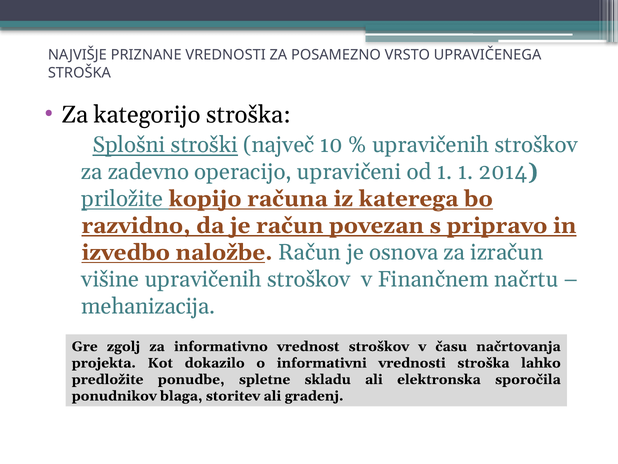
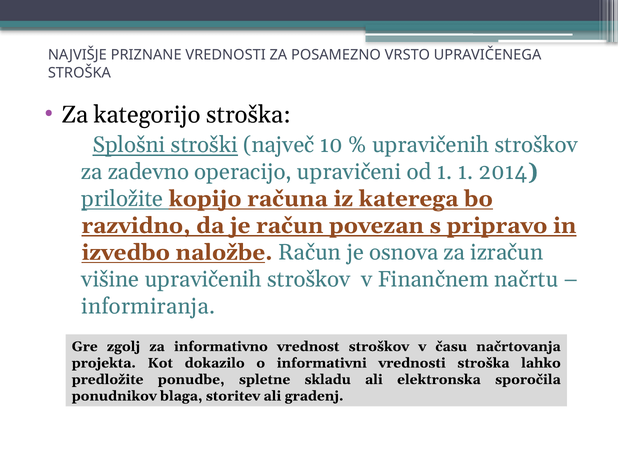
mehanizacija: mehanizacija -> informiranja
